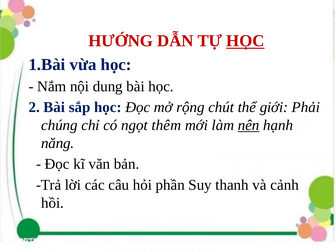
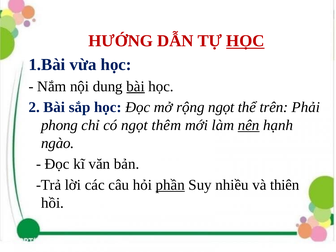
bài at (136, 86) underline: none -> present
rộng chút: chút -> ngọt
giới: giới -> trên
chúng: chúng -> phong
năng: năng -> ngào
phần underline: none -> present
thanh: thanh -> nhiều
cảnh: cảnh -> thiên
